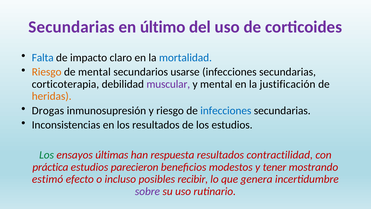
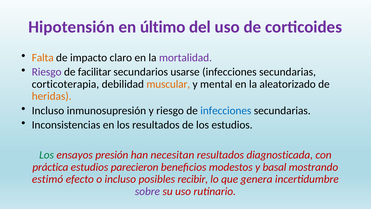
Secundarias at (72, 27): Secundarias -> Hipotensión
Falta colour: blue -> orange
mortalidad colour: blue -> purple
Riesgo at (47, 72) colour: orange -> purple
de mental: mental -> facilitar
muscular colour: purple -> orange
justificación: justificación -> aleatorizado
Drogas at (48, 110): Drogas -> Incluso
últimas: últimas -> presión
respuesta: respuesta -> necesitan
contractilidad: contractilidad -> diagnosticada
tener: tener -> basal
